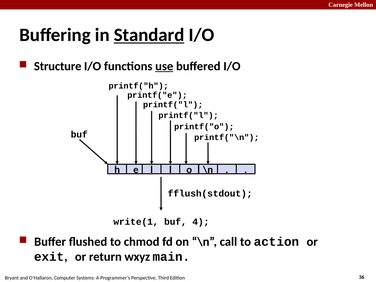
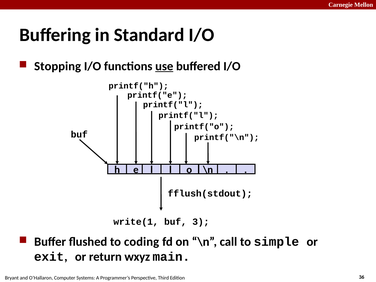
Standard underline: present -> none
Structure: Structure -> Stopping
4: 4 -> 3
chmod: chmod -> coding
action: action -> simple
